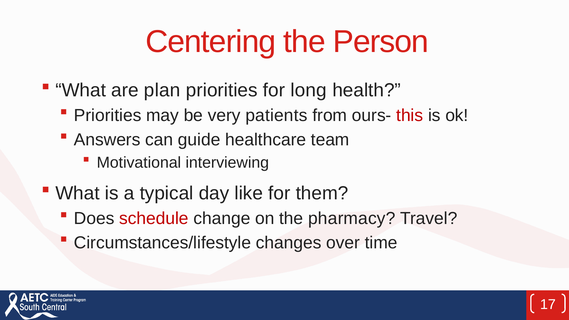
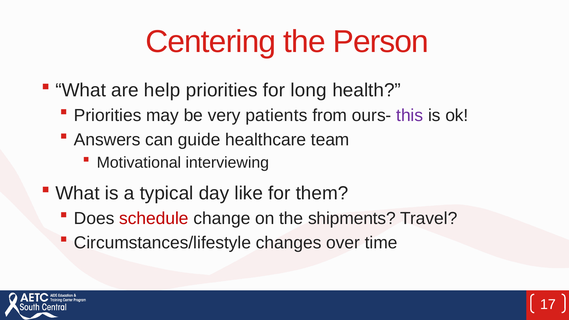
plan: plan -> help
this colour: red -> purple
pharmacy: pharmacy -> shipments
